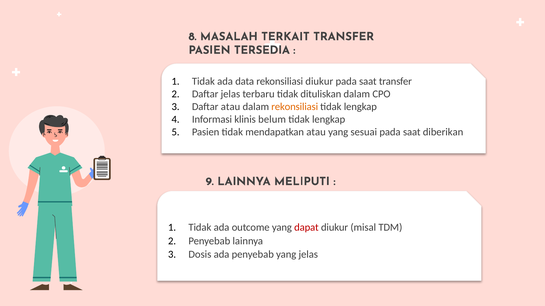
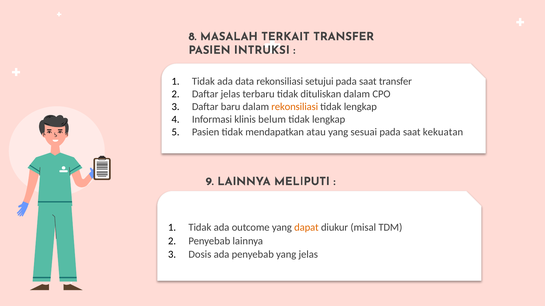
TERSEDIA: TERSEDIA -> INTRUKSI
rekonsiliasi diukur: diukur -> setujui
Daftar atau: atau -> baru
diberikan: diberikan -> kekuatan
dapat colour: red -> orange
